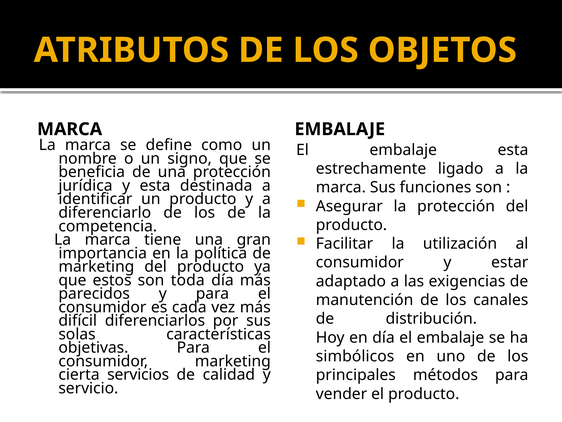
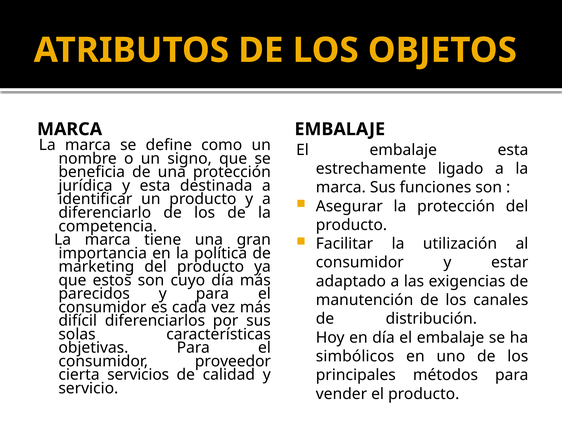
toda: toda -> cuyo
consumidor marketing: marketing -> proveedor
